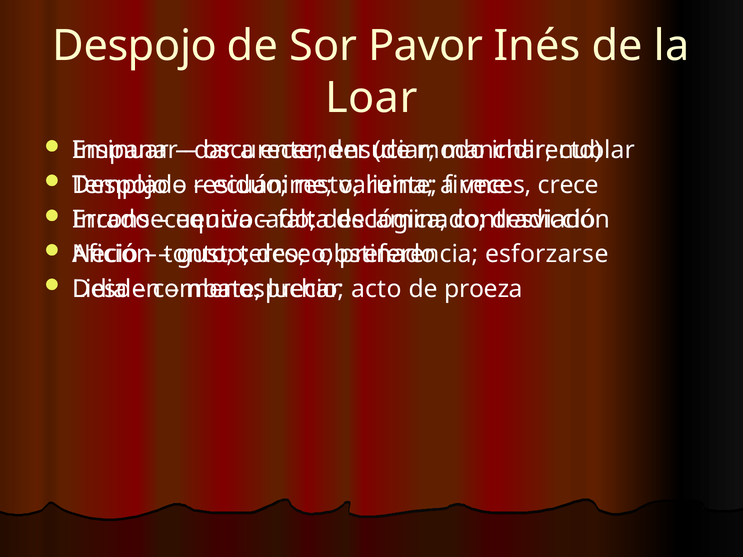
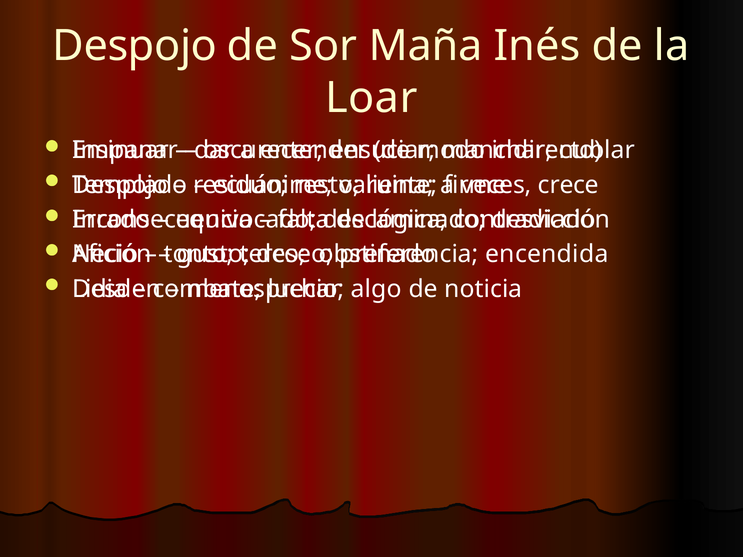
Pavor: Pavor -> Maña
esforzarse: esforzarse -> encendida
acto: acto -> algo
proeza: proeza -> noticia
